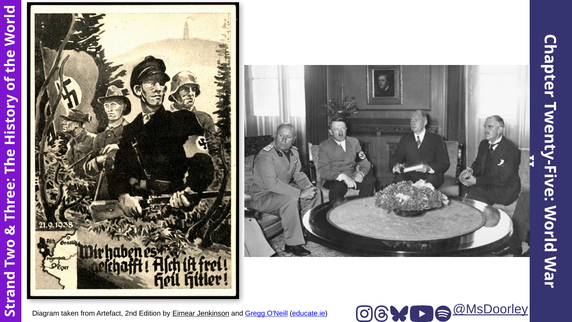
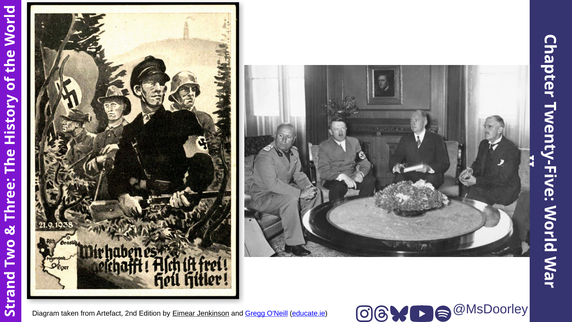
@MsDoorley underline: present -> none
